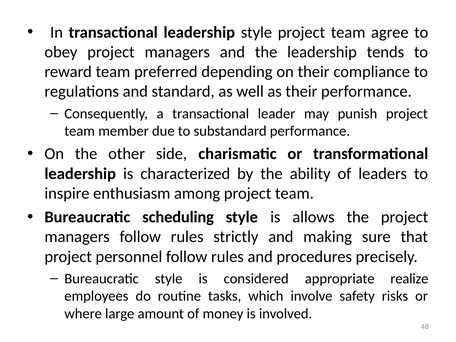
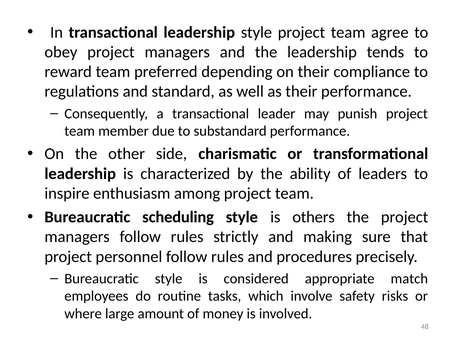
allows: allows -> others
realize: realize -> match
